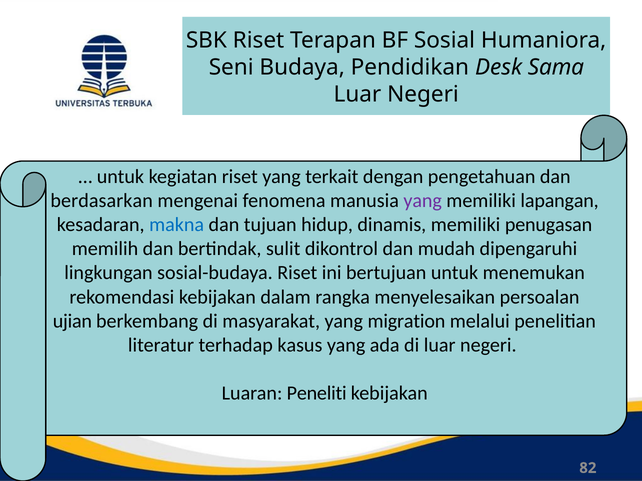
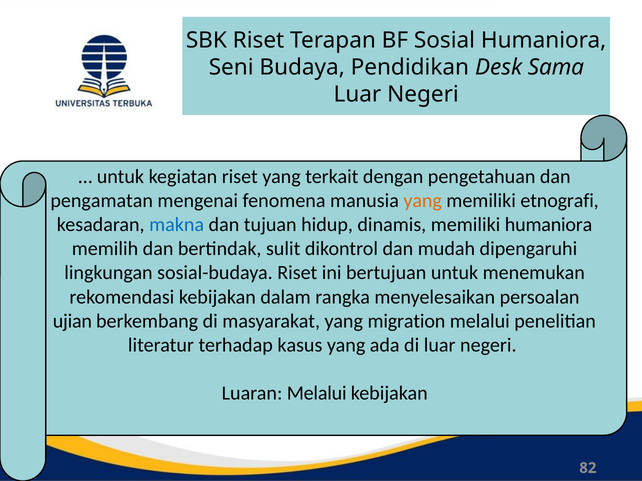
berdasarkan: berdasarkan -> pengamatan
yang at (423, 201) colour: purple -> orange
lapangan: lapangan -> etnografi
memiliki penugasan: penugasan -> humaniora
Luaran Peneliti: Peneliti -> Melalui
